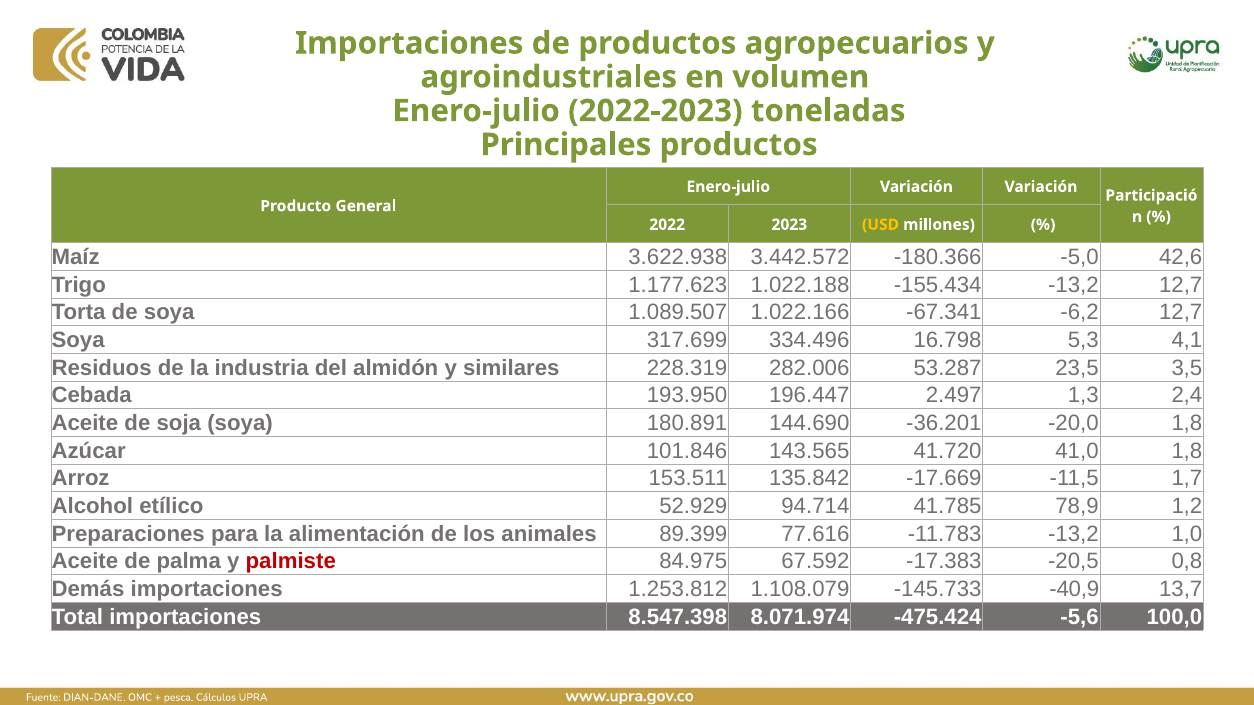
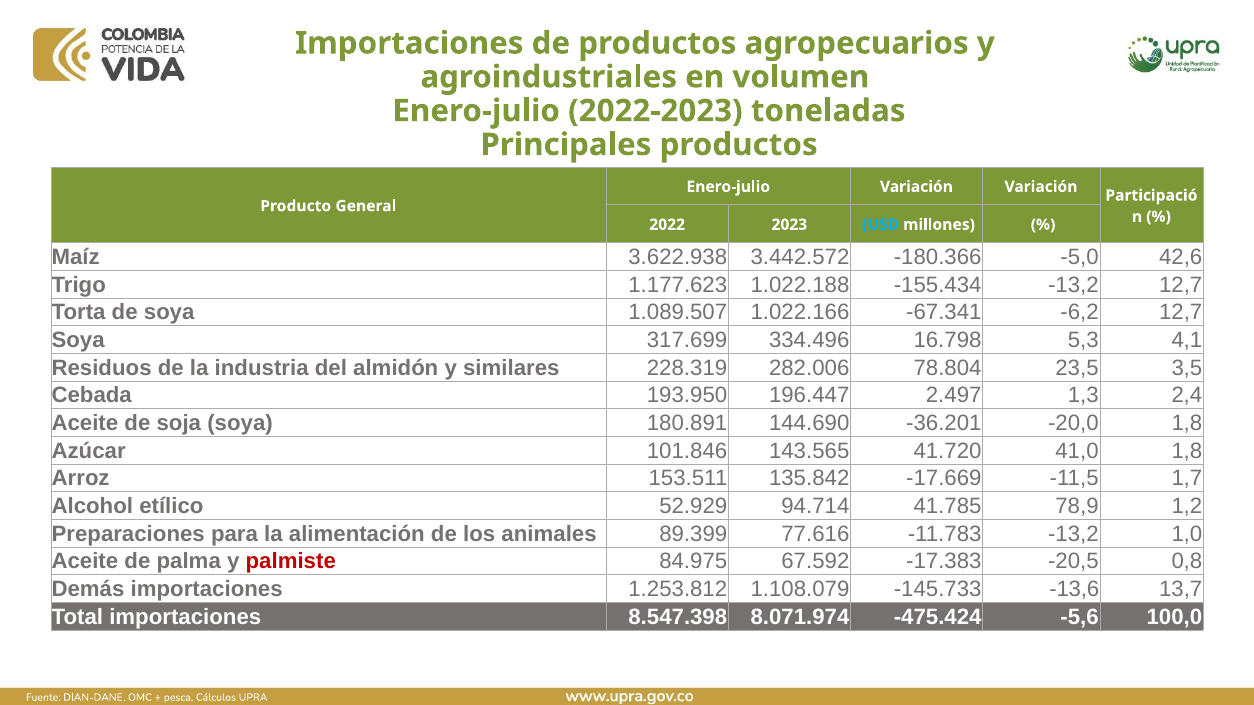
USD colour: yellow -> light blue
53.287: 53.287 -> 78.804
-40,9: -40,9 -> -13,6
